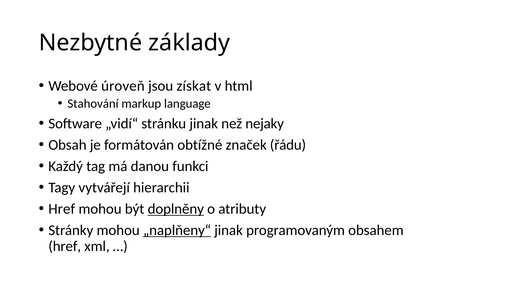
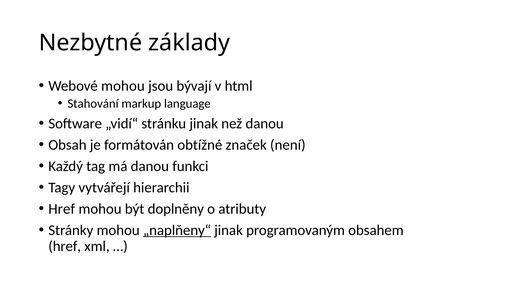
Webové úroveň: úroveň -> mohou
získat: získat -> bývají
než nejaky: nejaky -> danou
řádu: řádu -> není
doplněny underline: present -> none
